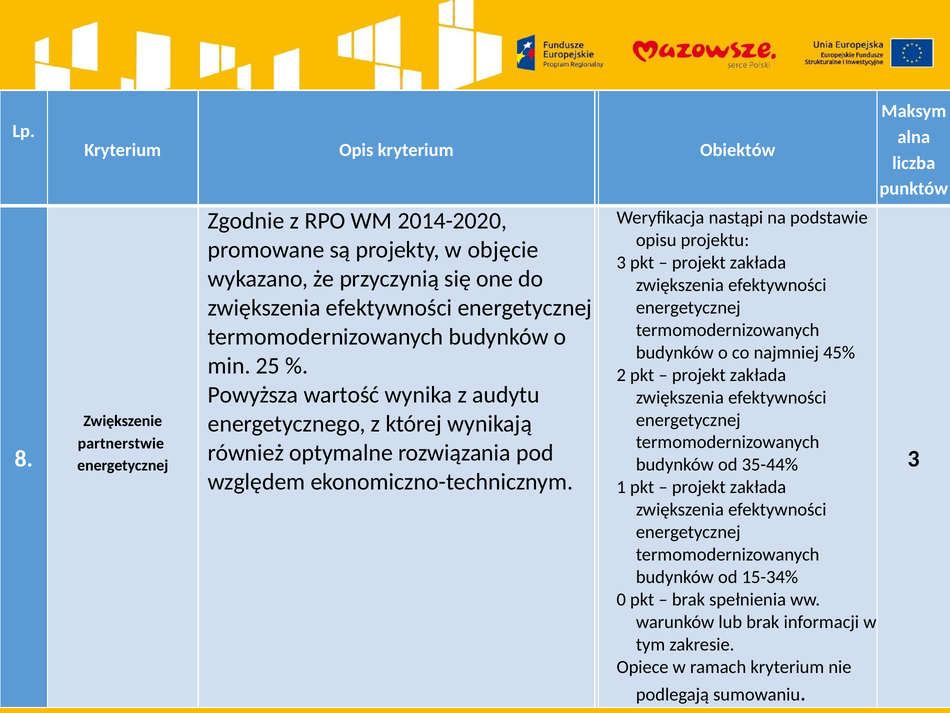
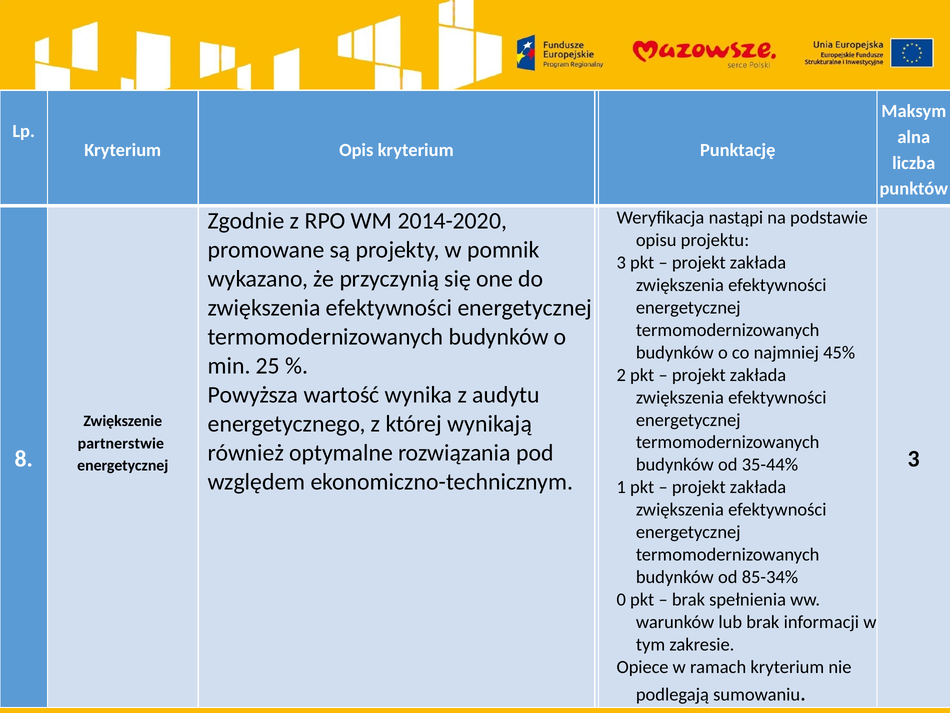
Obiektów: Obiektów -> Punktację
objęcie: objęcie -> pomnik
15-34%: 15-34% -> 85-34%
